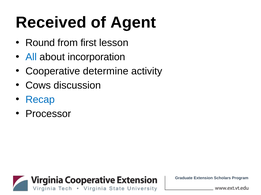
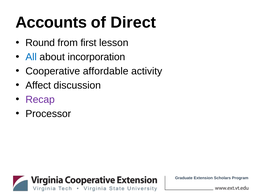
Received: Received -> Accounts
Agent: Agent -> Direct
determine: determine -> affordable
Cows: Cows -> Affect
Recap colour: blue -> purple
